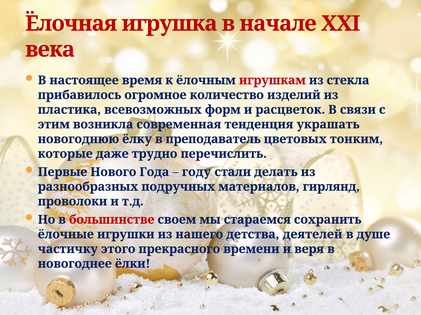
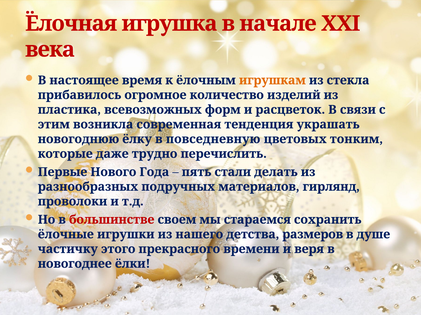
игрушкам colour: red -> orange
преподаватель: преподаватель -> повседневную
году: году -> пять
деятелей: деятелей -> размеров
